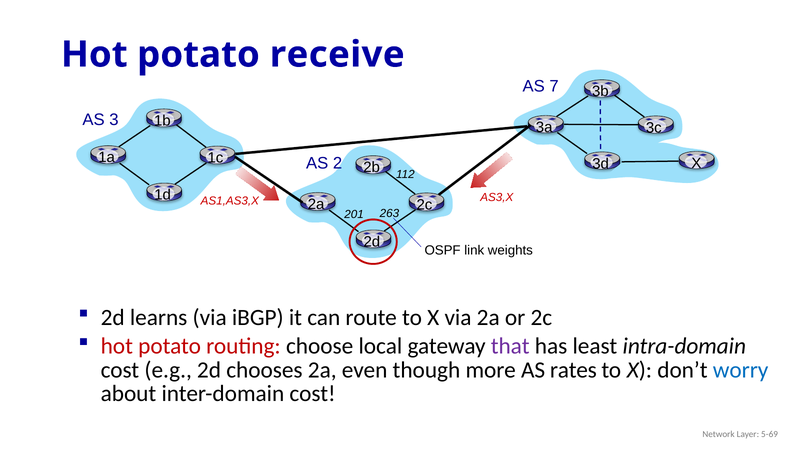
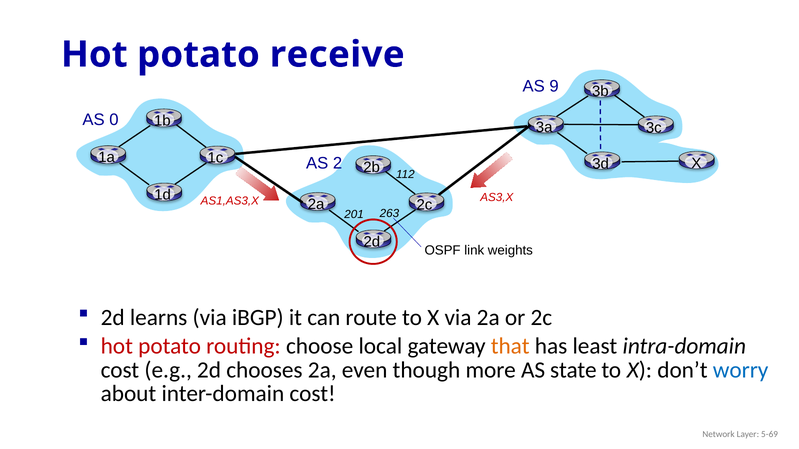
7: 7 -> 9
3: 3 -> 0
that colour: purple -> orange
rates: rates -> state
